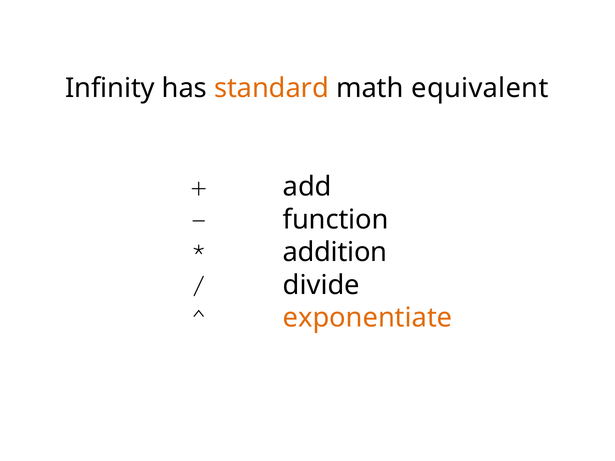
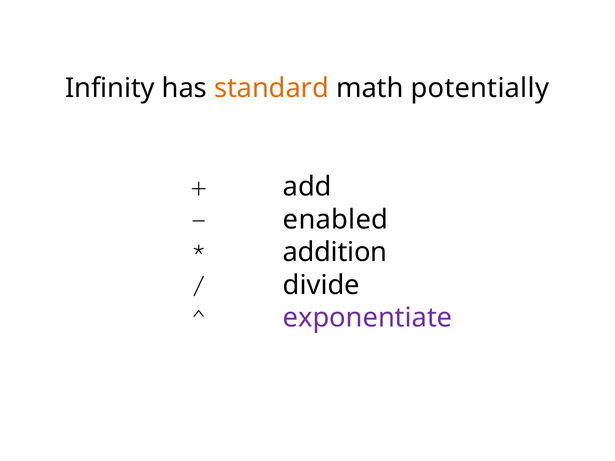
equivalent: equivalent -> potentially
function: function -> enabled
exponentiate colour: orange -> purple
